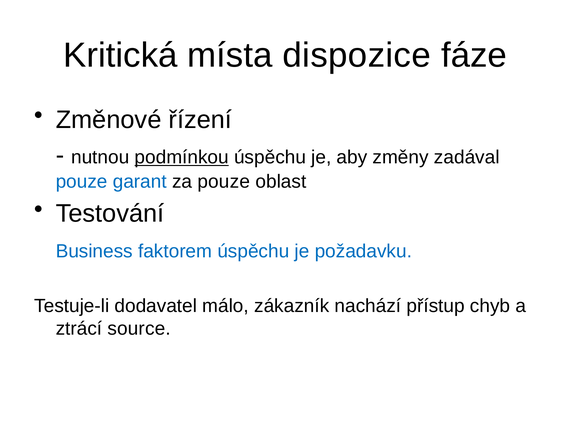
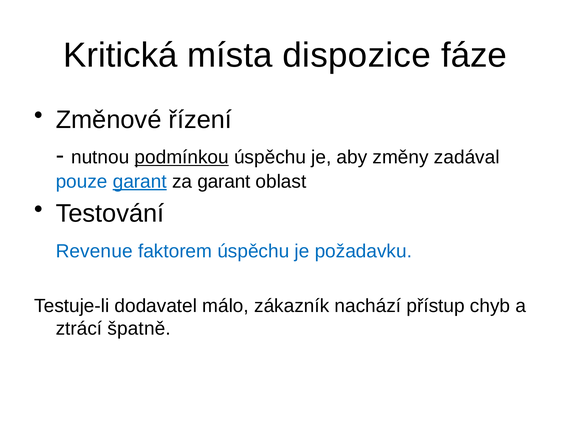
garant at (140, 182) underline: none -> present
za pouze: pouze -> garant
Business: Business -> Revenue
source: source -> špatně
